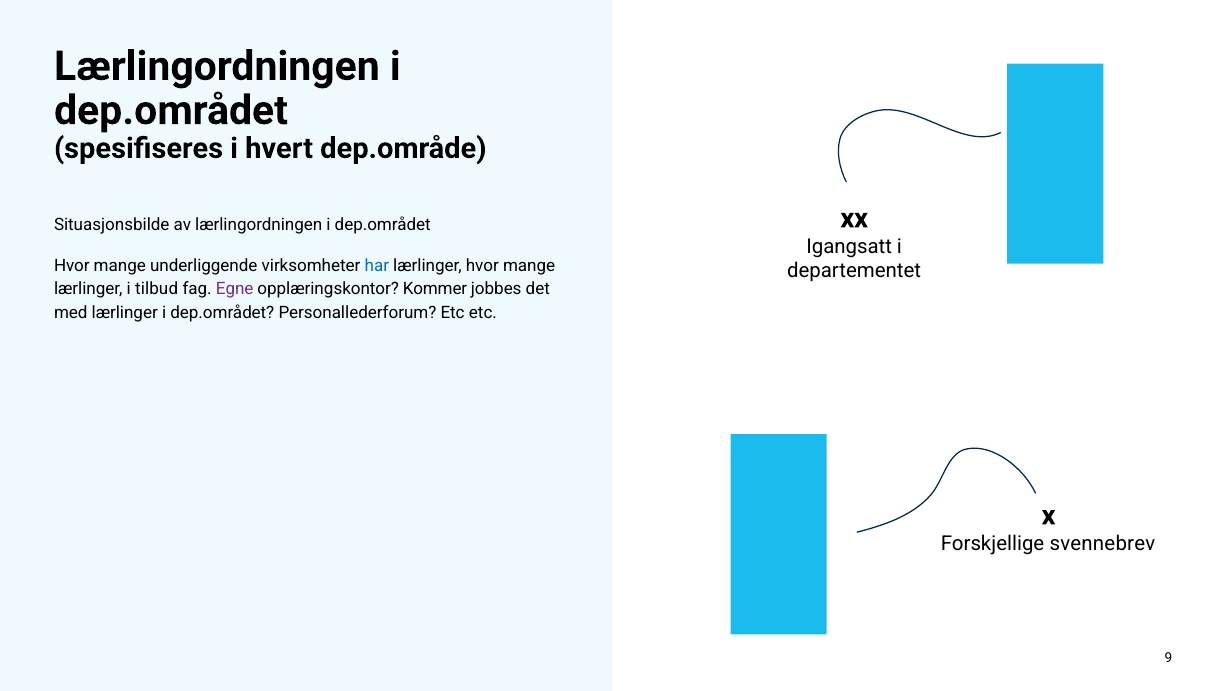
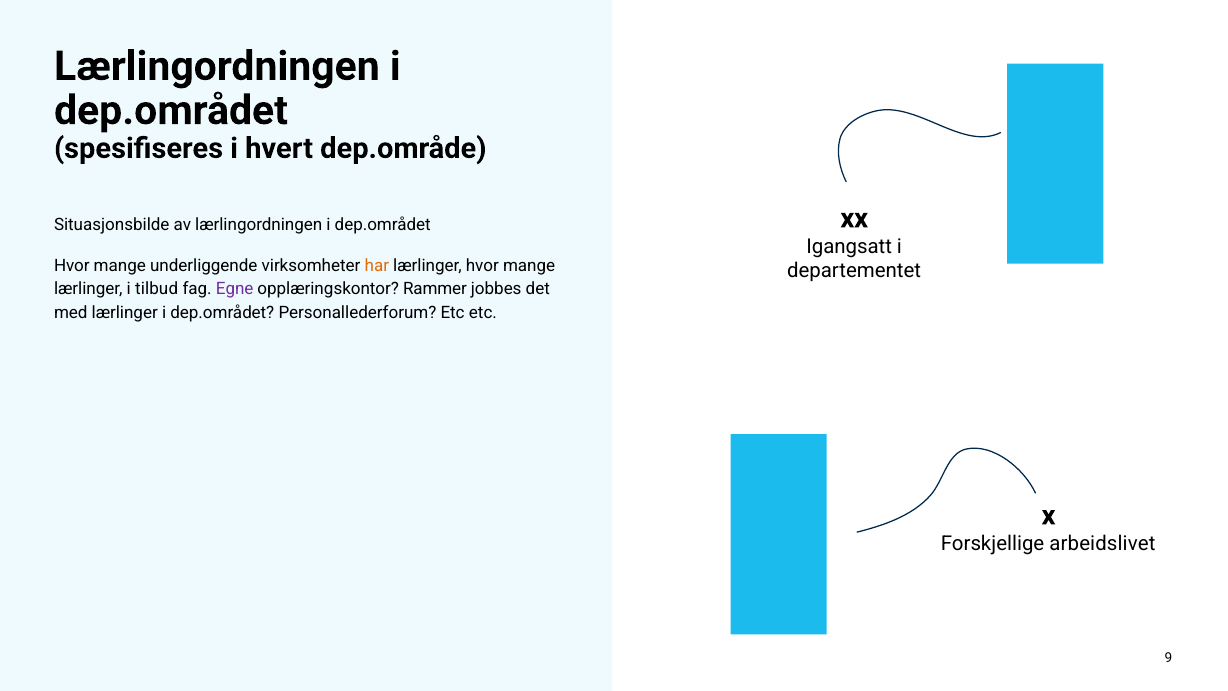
har colour: blue -> orange
Kommer: Kommer -> Rammer
svennebrev: svennebrev -> arbeidslivet
